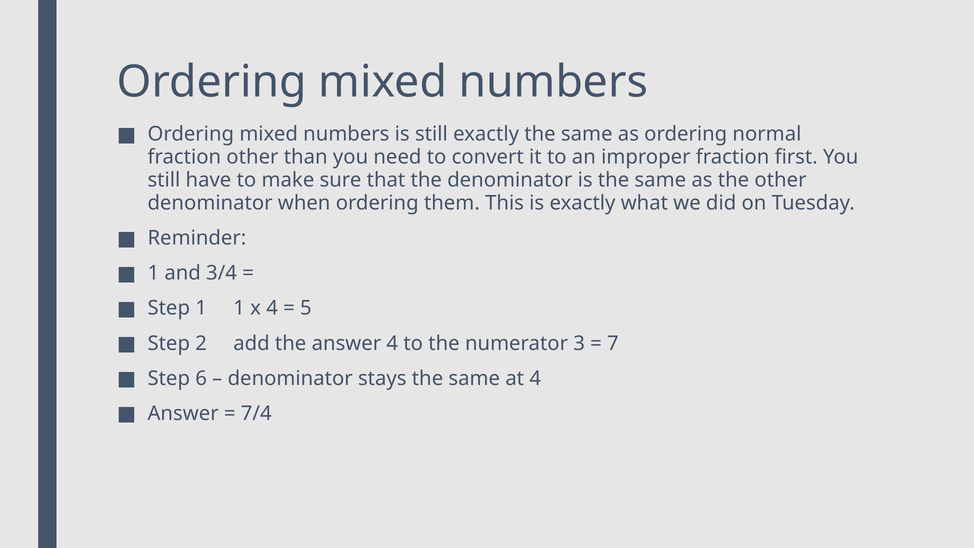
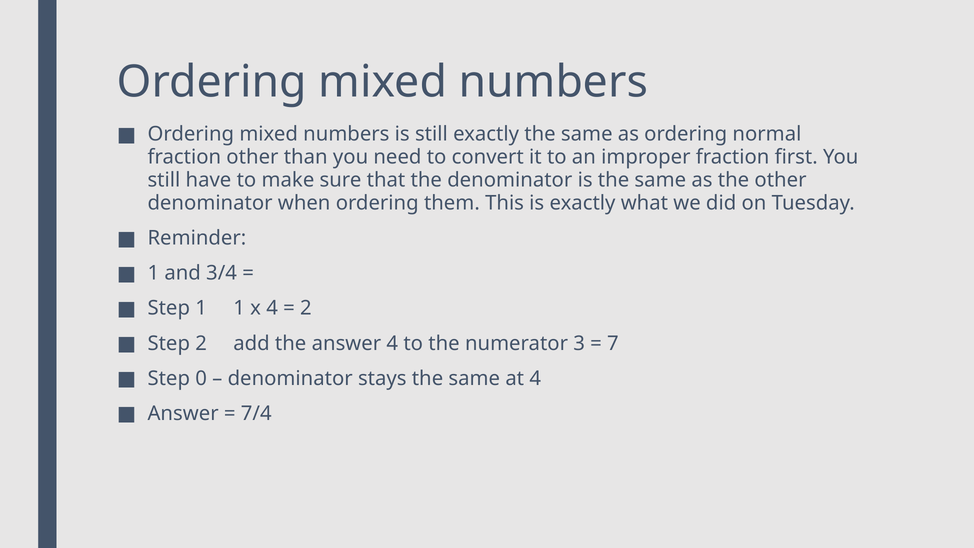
5 at (306, 308): 5 -> 2
6: 6 -> 0
